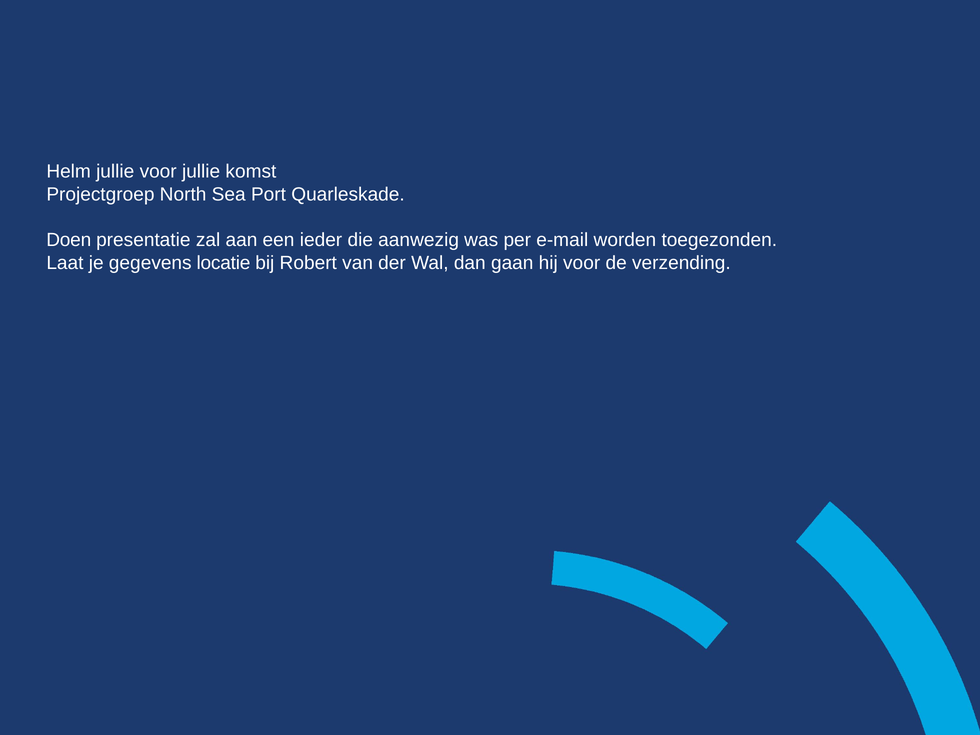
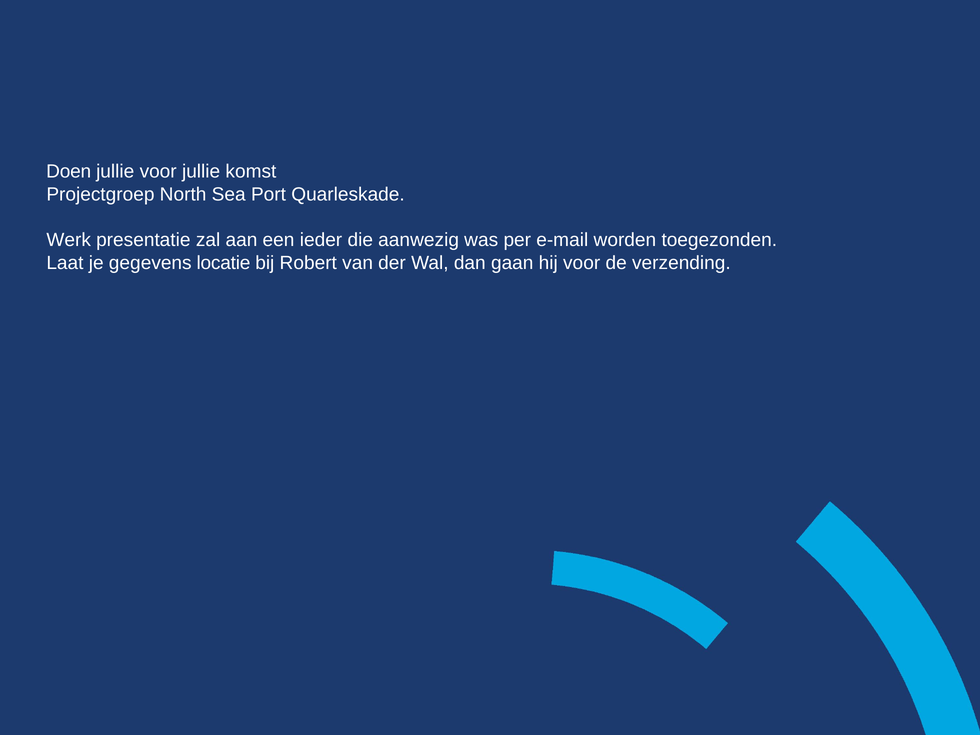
Helm: Helm -> Doen
Doen: Doen -> Werk
